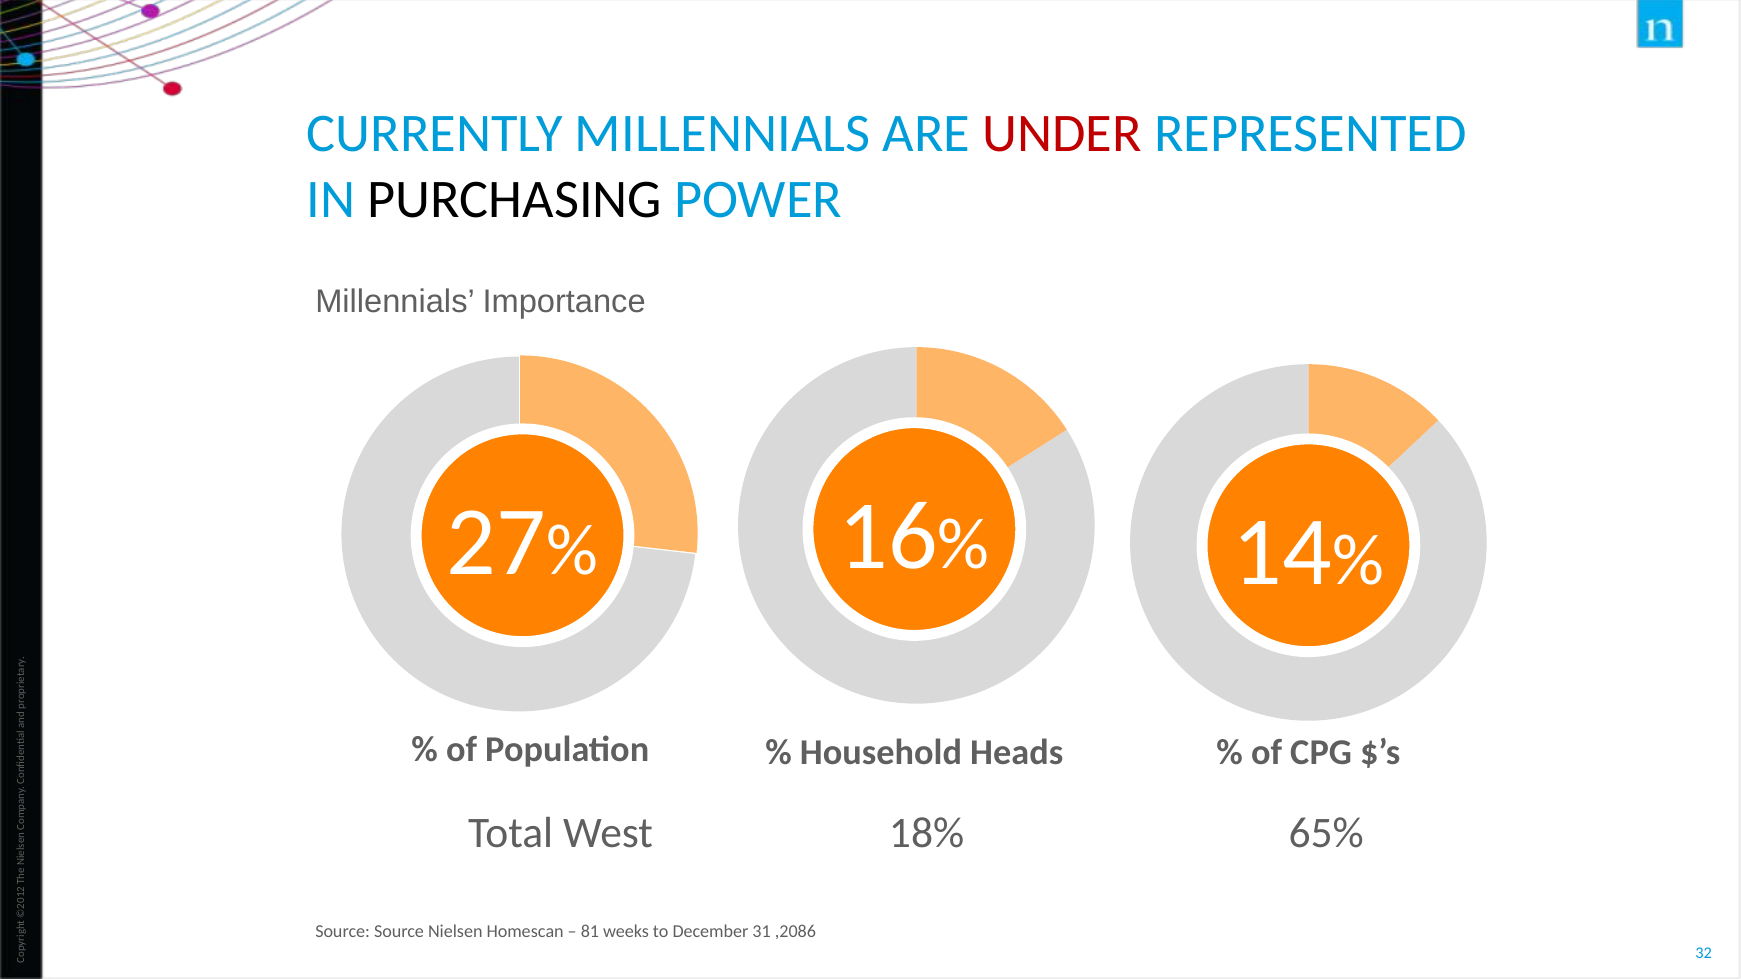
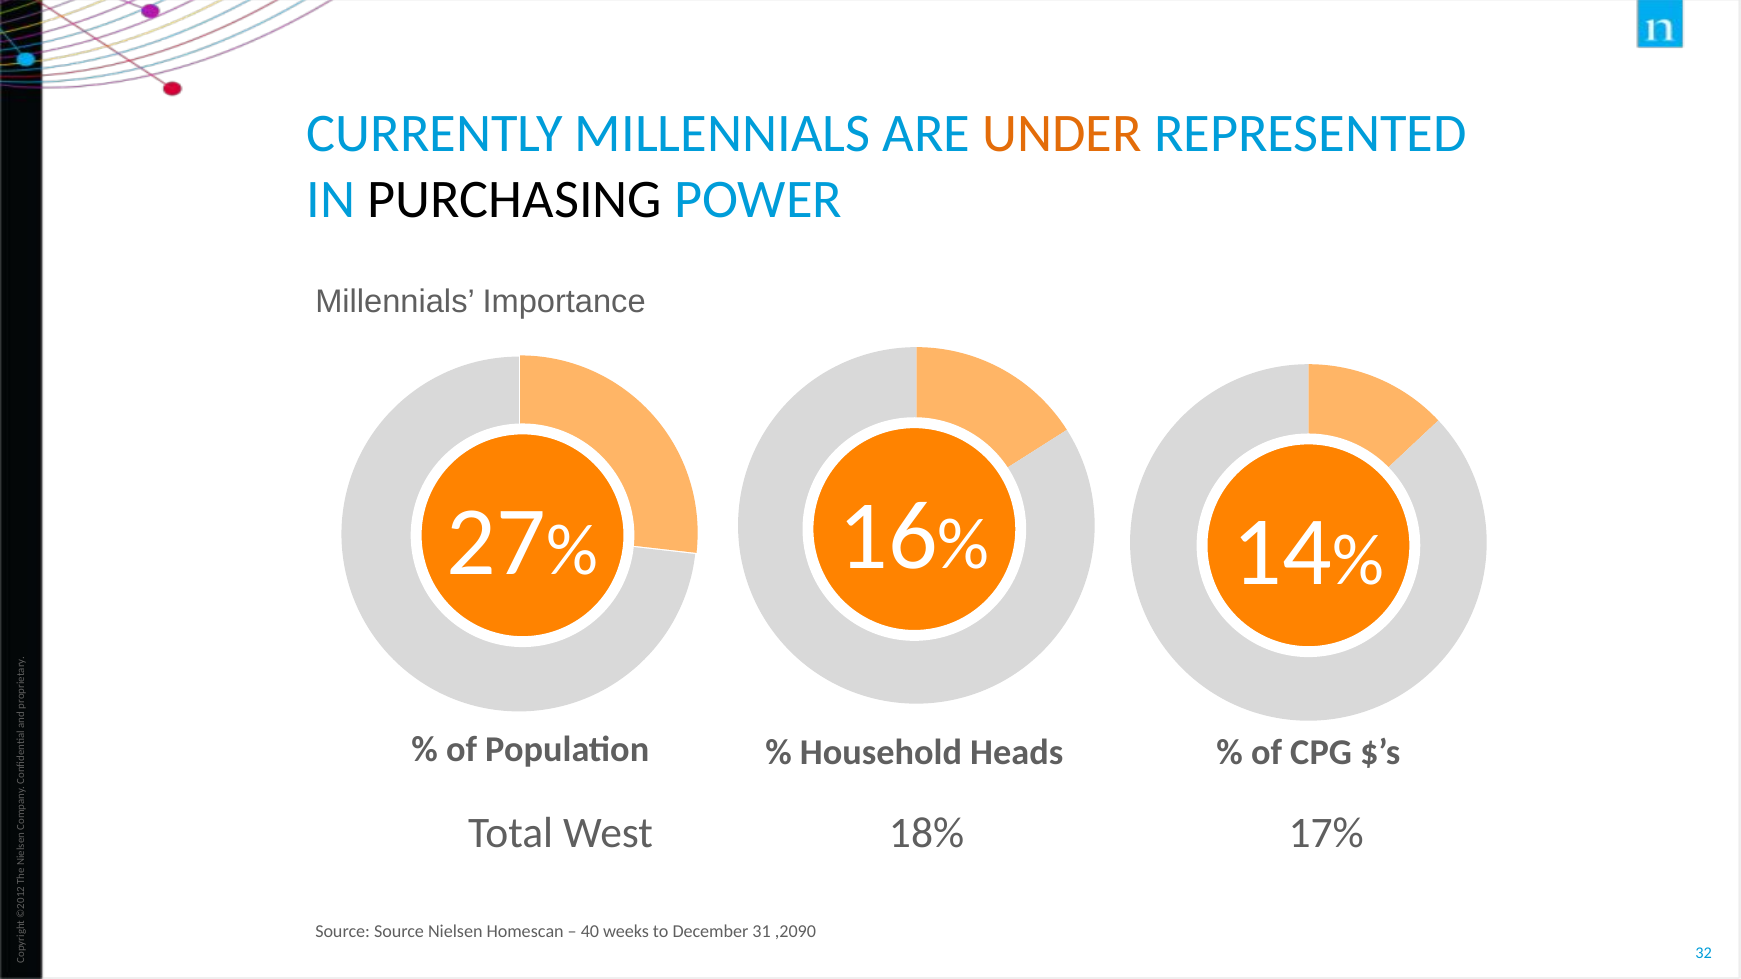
UNDER colour: red -> orange
65%: 65% -> 17%
81: 81 -> 40
,2086: ,2086 -> ,2090
